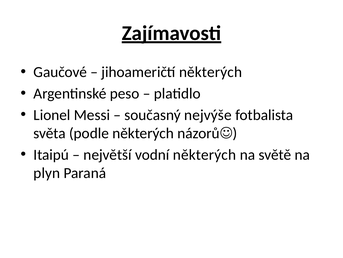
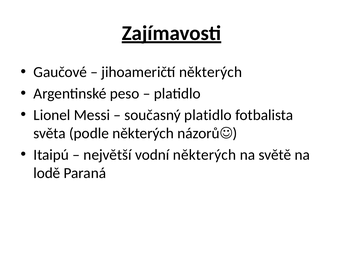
současný nejvýše: nejvýše -> platidlo
plyn: plyn -> lodě
